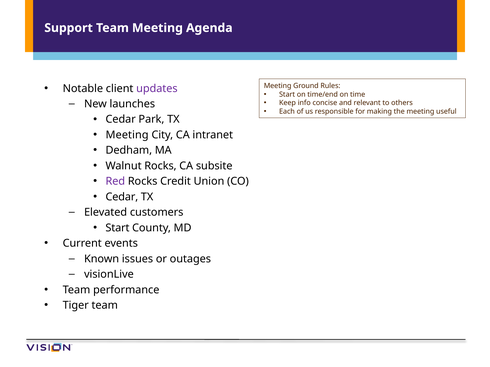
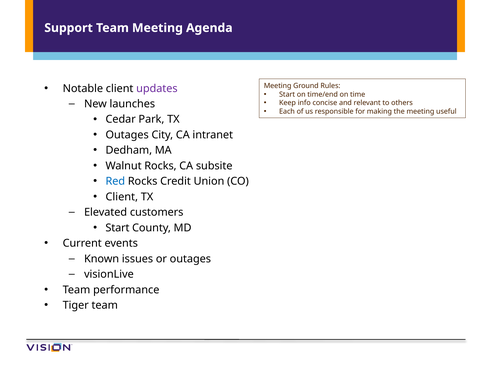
Meeting at (127, 135): Meeting -> Outages
Red colour: purple -> blue
Cedar at (122, 197): Cedar -> Client
